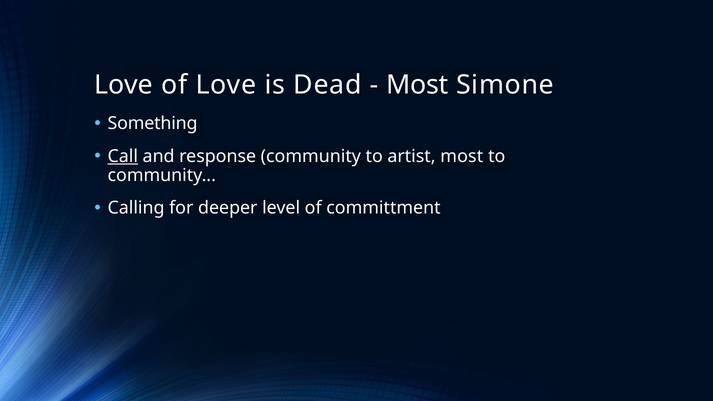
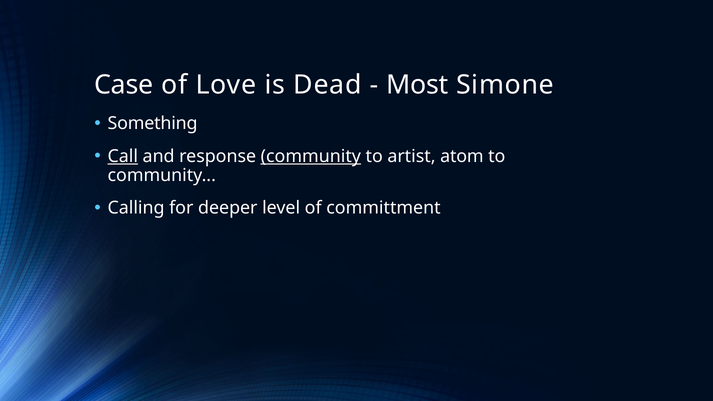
Love at (124, 85): Love -> Case
community at (311, 156) underline: none -> present
artist most: most -> atom
